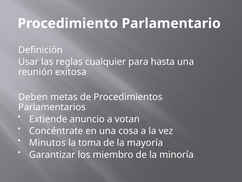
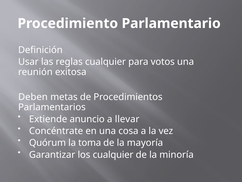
hasta: hasta -> votos
votan: votan -> llevar
Minutos: Minutos -> Quórum
los miembro: miembro -> cualquier
